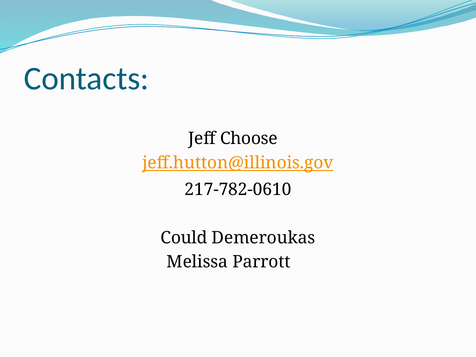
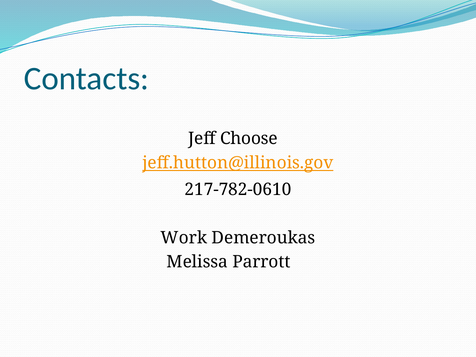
Could: Could -> Work
